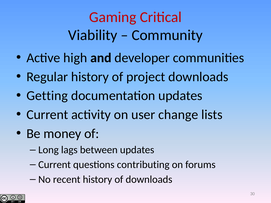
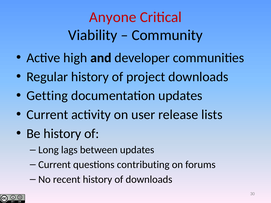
Gaming: Gaming -> Anyone
change: change -> release
Be money: money -> history
